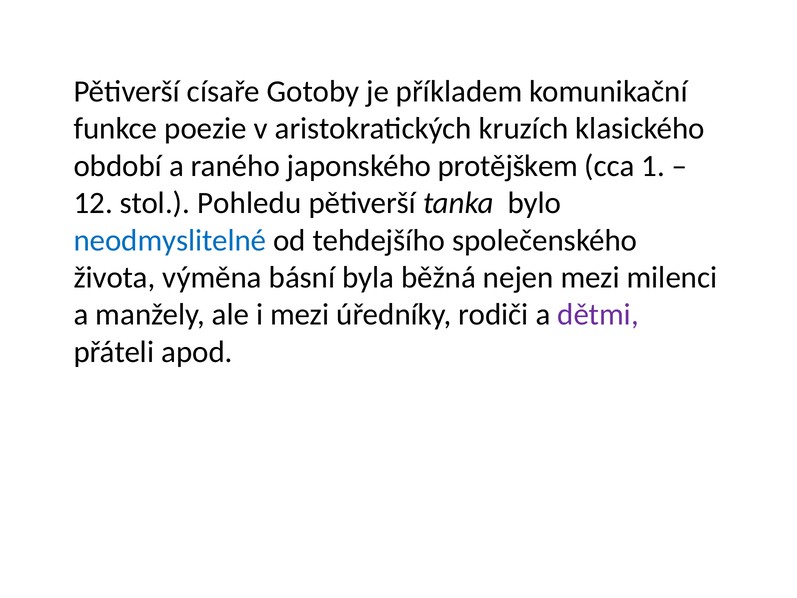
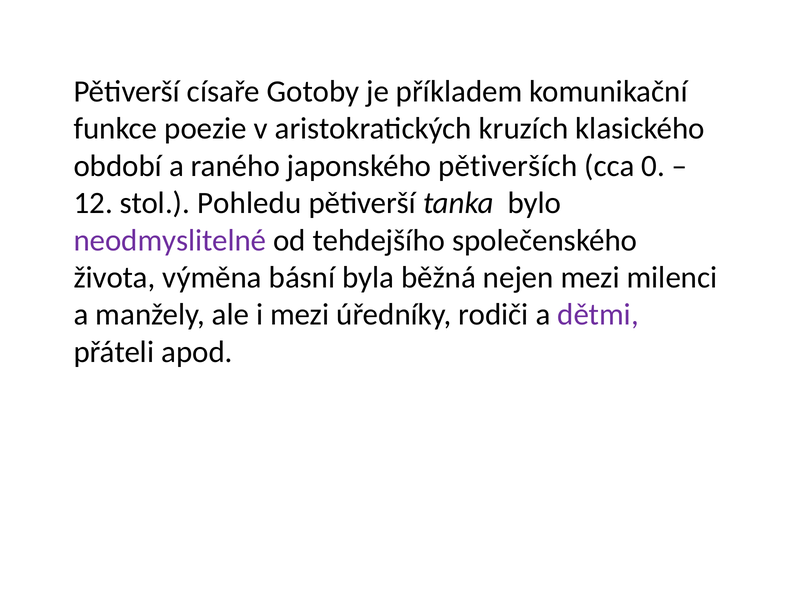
protějškem: protějškem -> pětiverších
1: 1 -> 0
neodmyslitelné colour: blue -> purple
